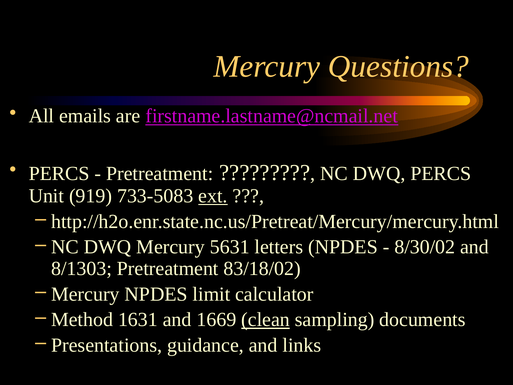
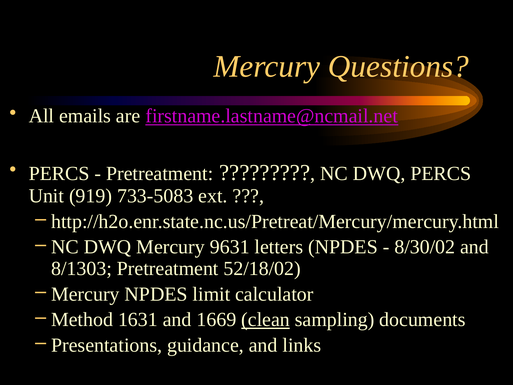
ext underline: present -> none
5631: 5631 -> 9631
83/18/02: 83/18/02 -> 52/18/02
